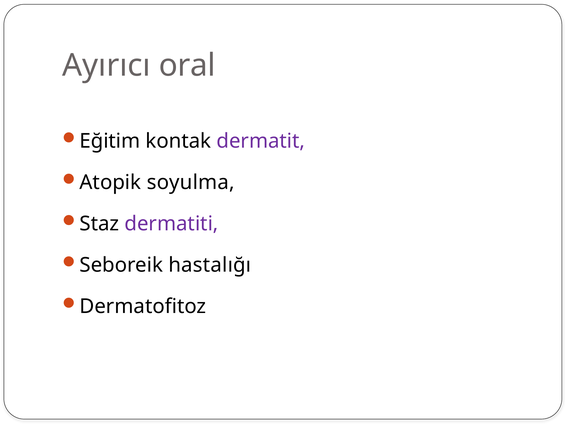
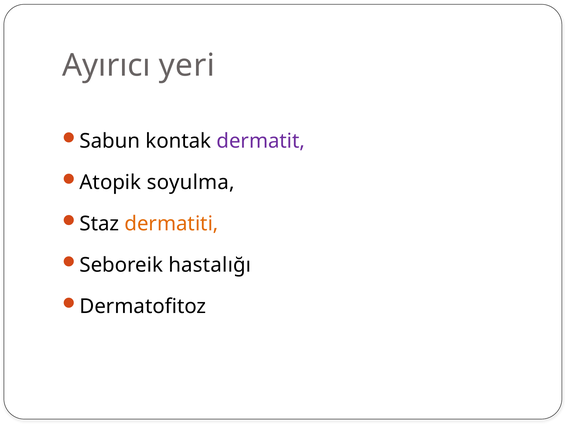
oral: oral -> yeri
Eğitim: Eğitim -> Sabun
dermatiti colour: purple -> orange
